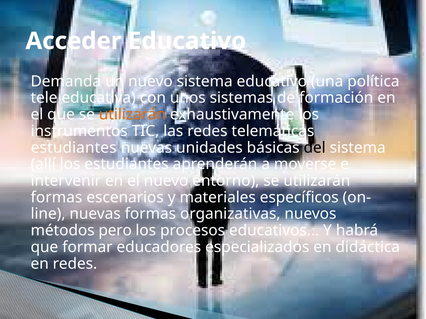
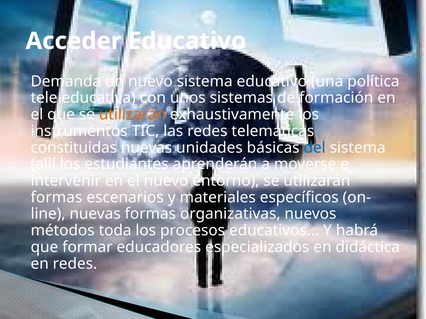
estudiantes at (74, 148): estudiantes -> constituidas
del colour: black -> blue
pero: pero -> toda
